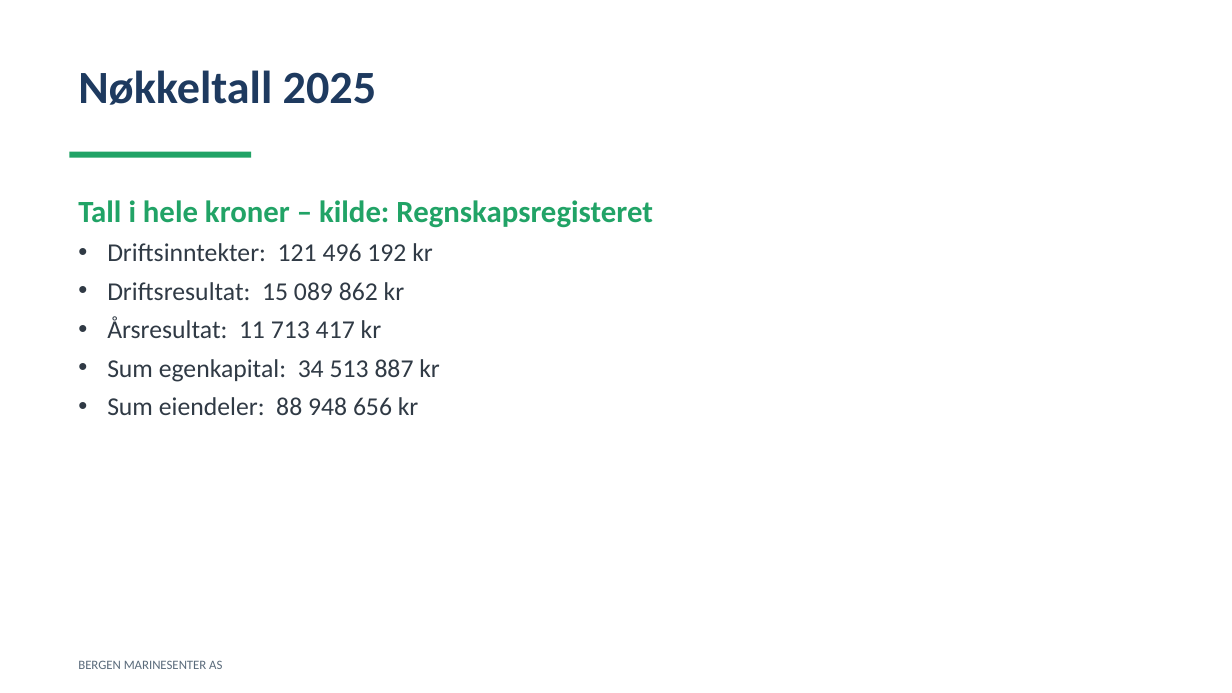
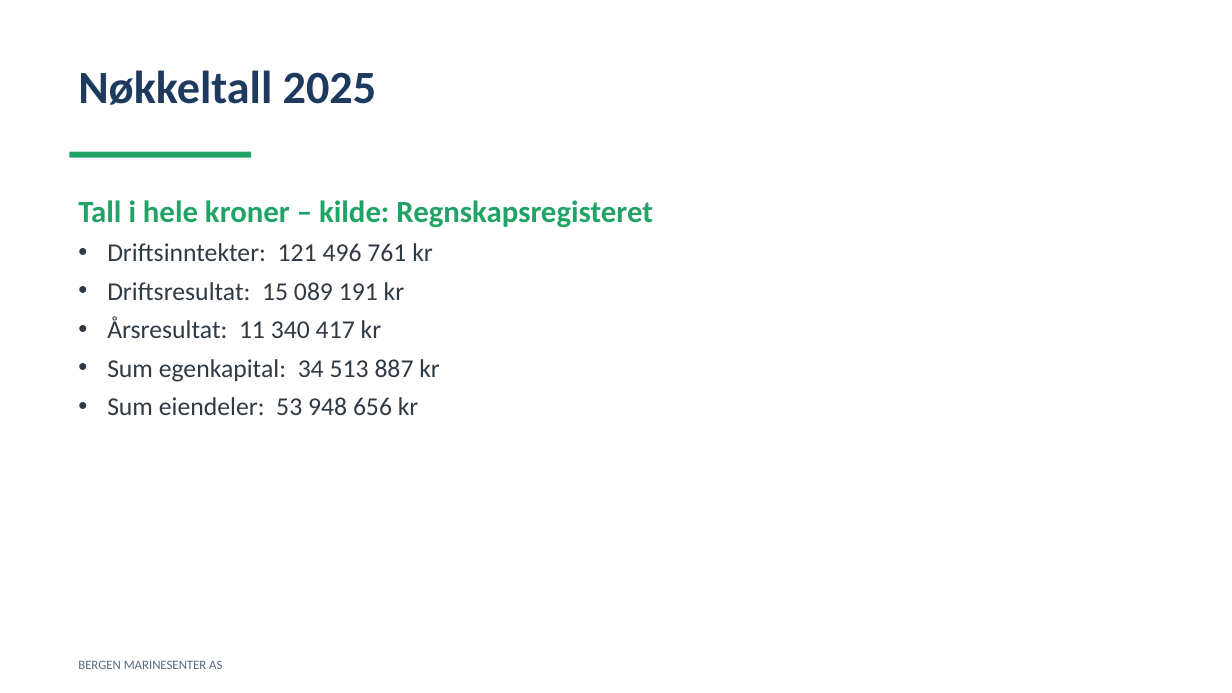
192: 192 -> 761
862: 862 -> 191
713: 713 -> 340
88: 88 -> 53
